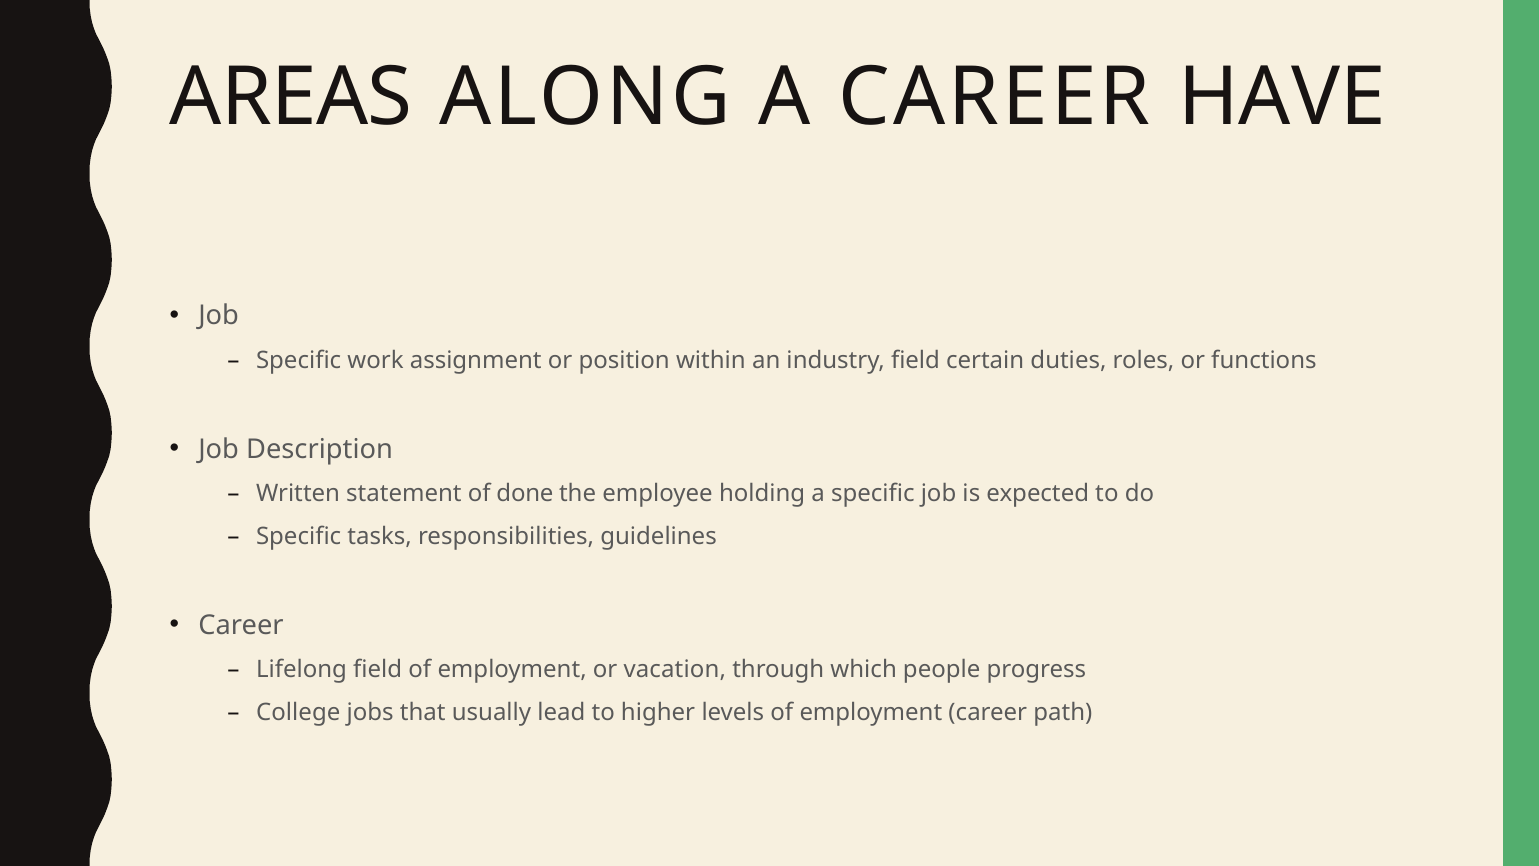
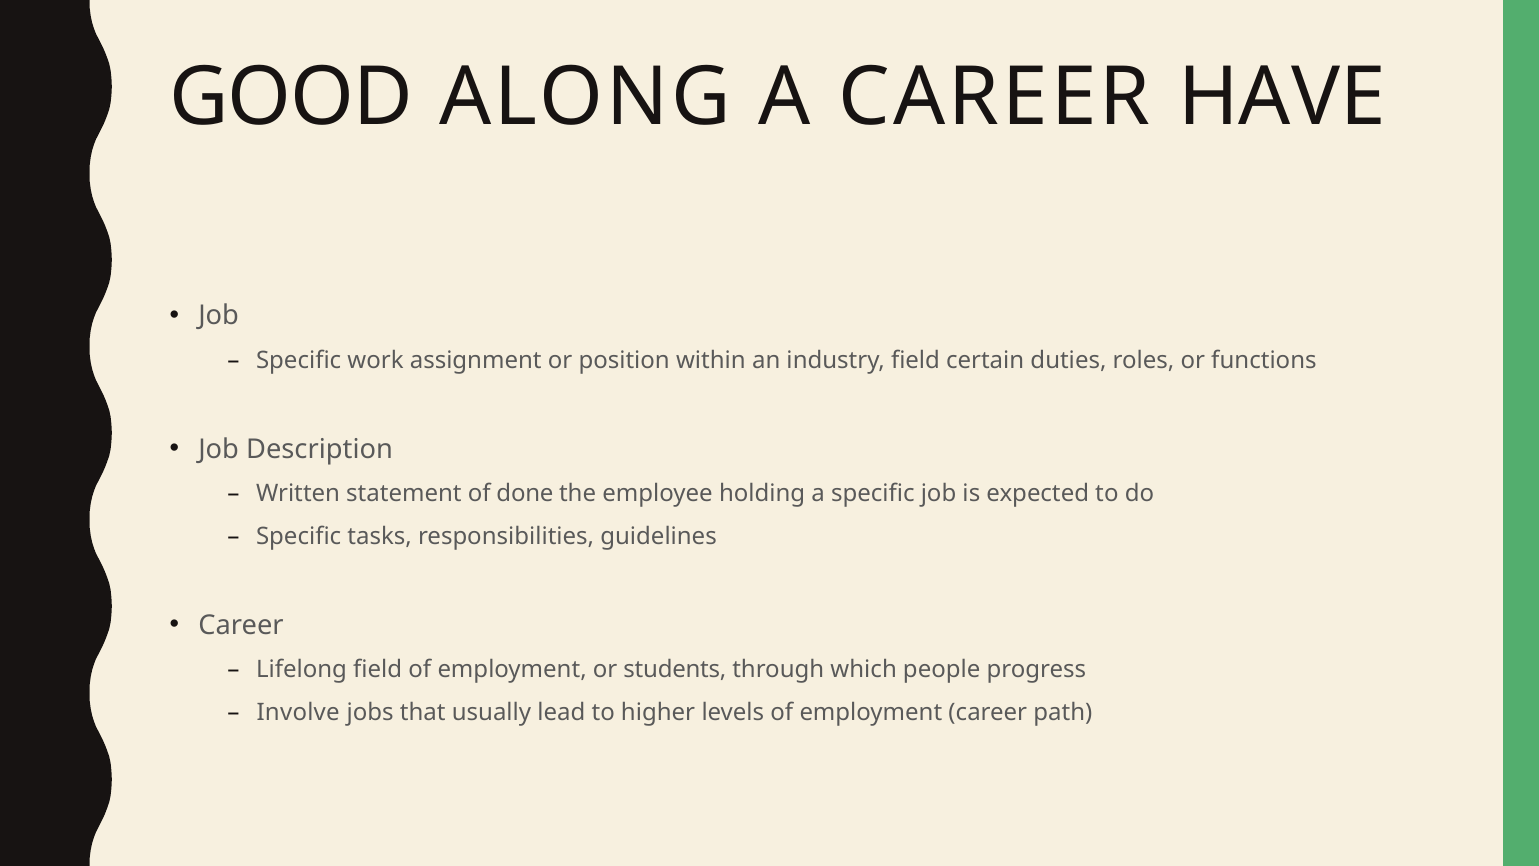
AREAS: AREAS -> GOOD
vacation: vacation -> students
College: College -> Involve
